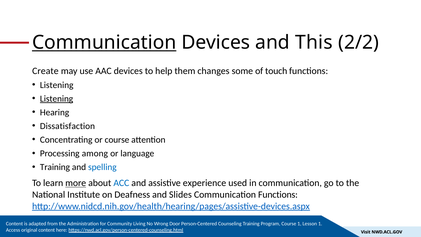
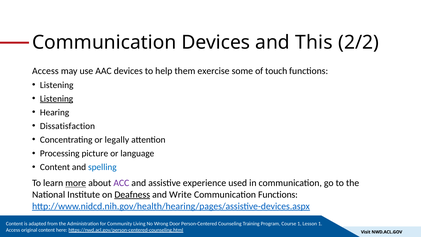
Communication at (104, 43) underline: present -> none
Create at (45, 71): Create -> Access
changes: changes -> exercise
or course: course -> legally
among: among -> picture
Training at (55, 167): Training -> Content
ACC colour: blue -> purple
Deafness underline: none -> present
Slides: Slides -> Write
